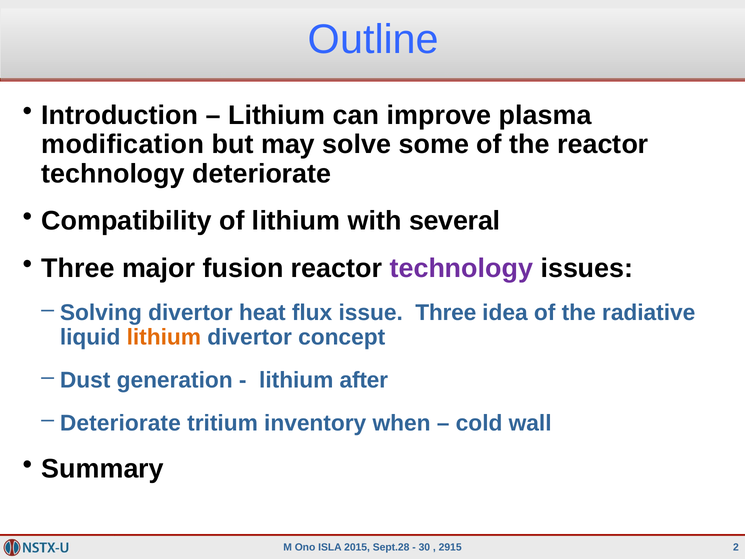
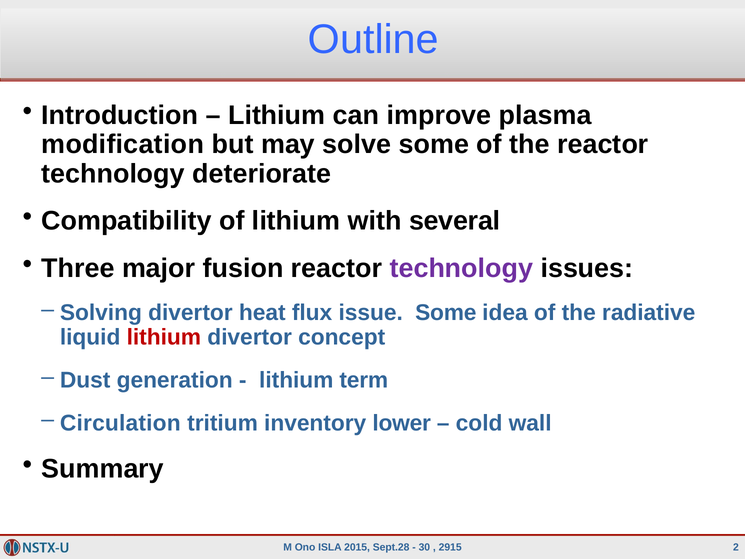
issue Three: Three -> Some
lithium at (164, 337) colour: orange -> red
after: after -> term
Deteriorate at (120, 423): Deteriorate -> Circulation
when: when -> lower
